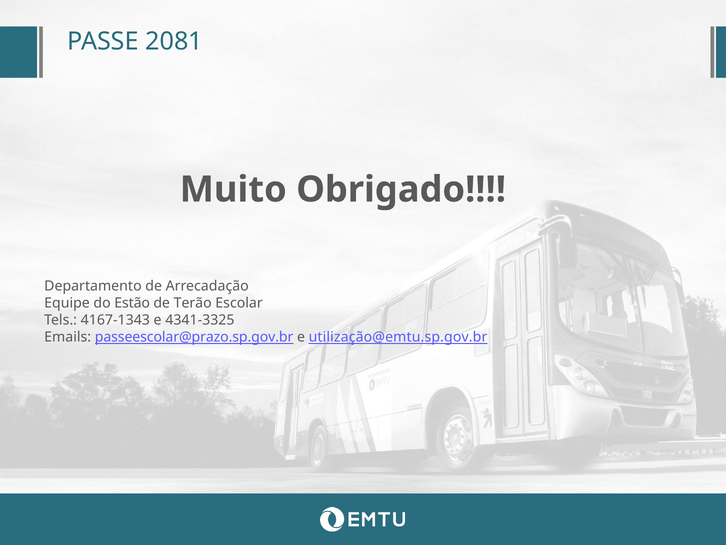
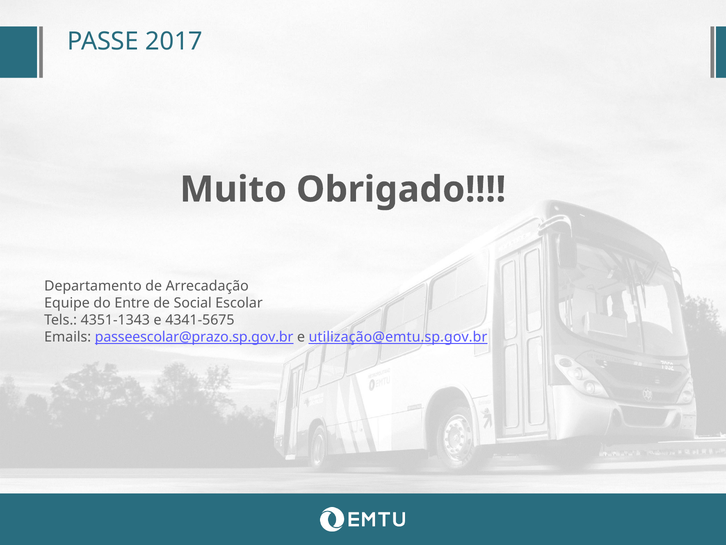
2081: 2081 -> 2017
Estão: Estão -> Entre
Terão: Terão -> Social
4167-1343: 4167-1343 -> 4351-1343
4341-3325: 4341-3325 -> 4341-5675
